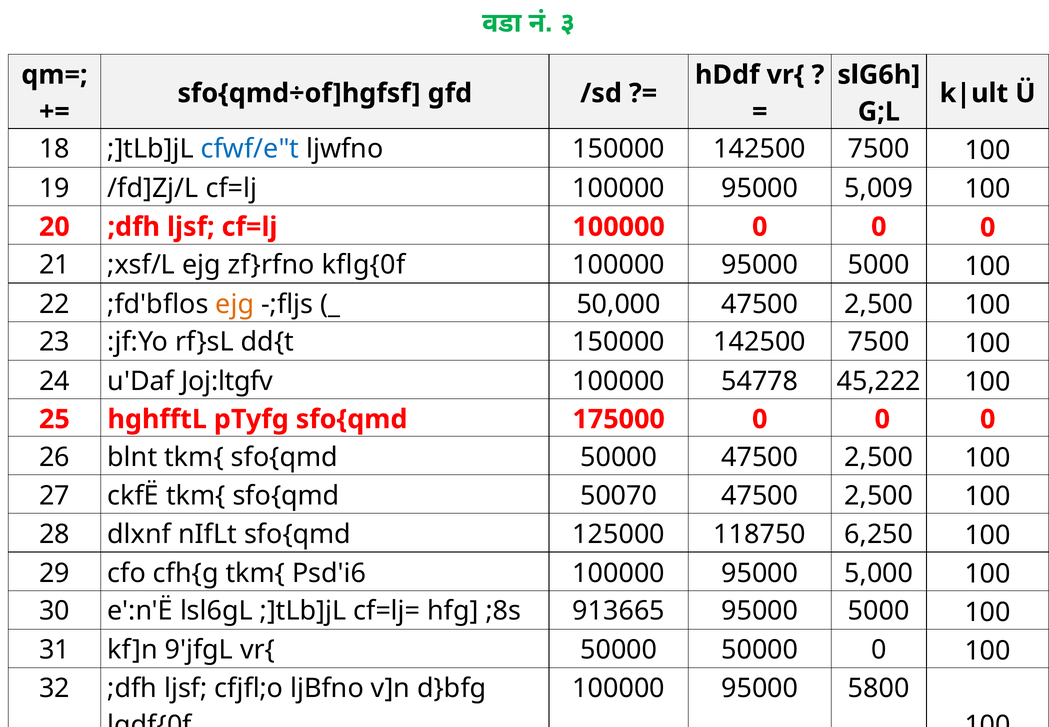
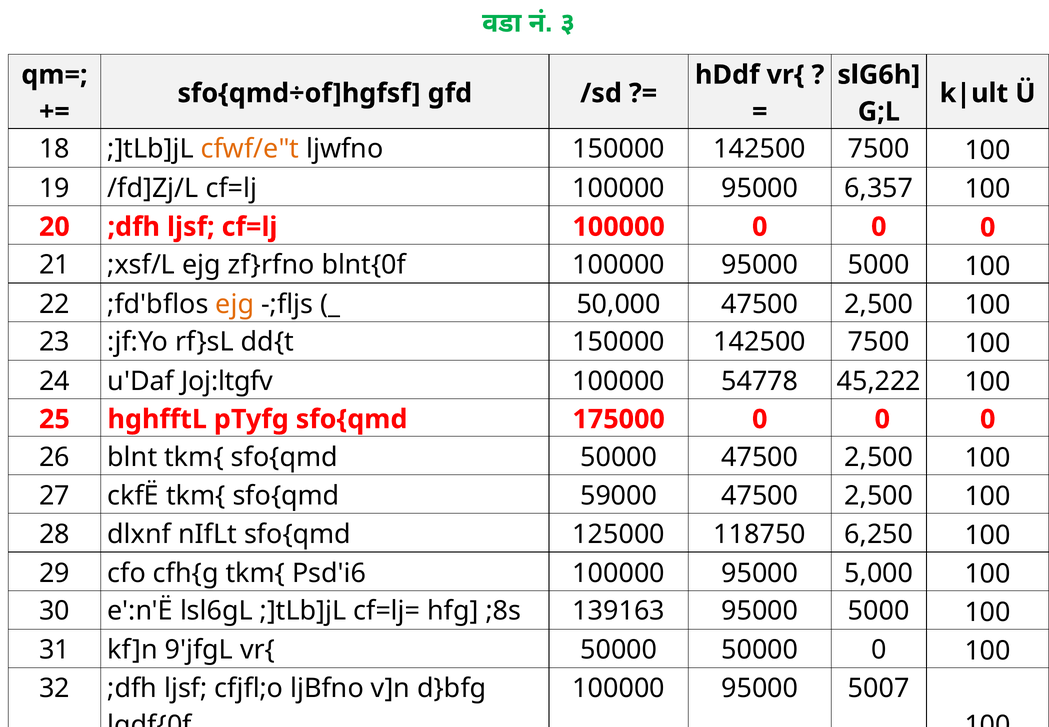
cfwf/e"t colour: blue -> orange
5,009: 5,009 -> 6,357
kflg{0f: kflg{0f -> blnt{0f
50070: 50070 -> 59000
913665: 913665 -> 139163
5800: 5800 -> 5007
